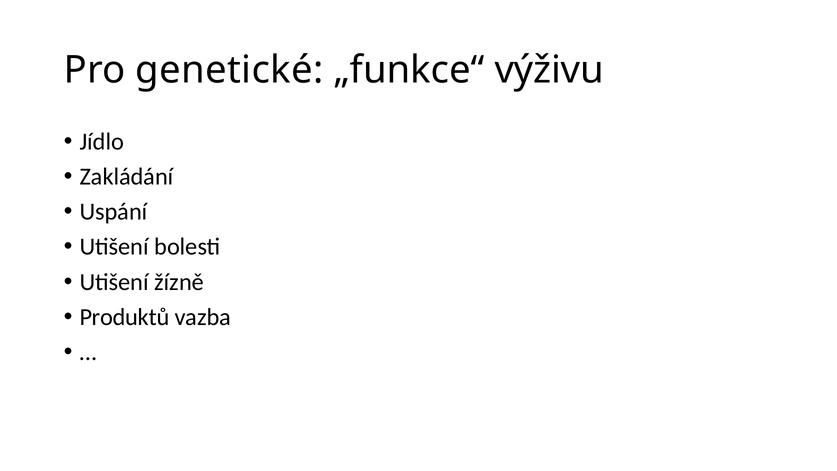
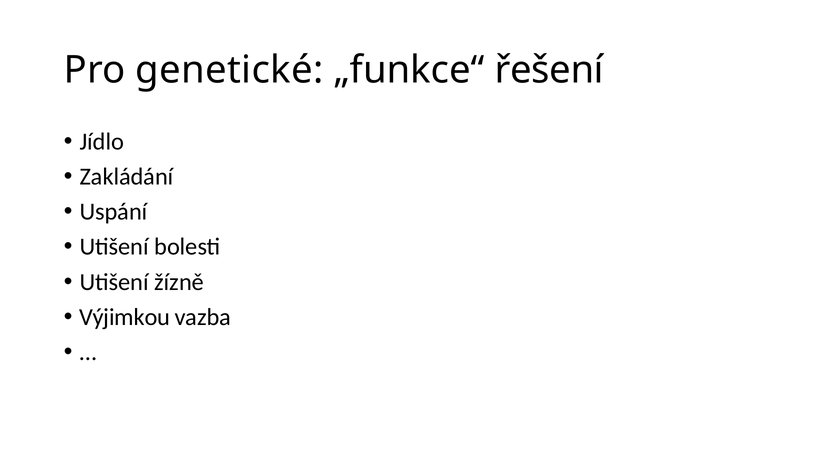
výživu: výživu -> řešení
Produktů: Produktů -> Výjimkou
